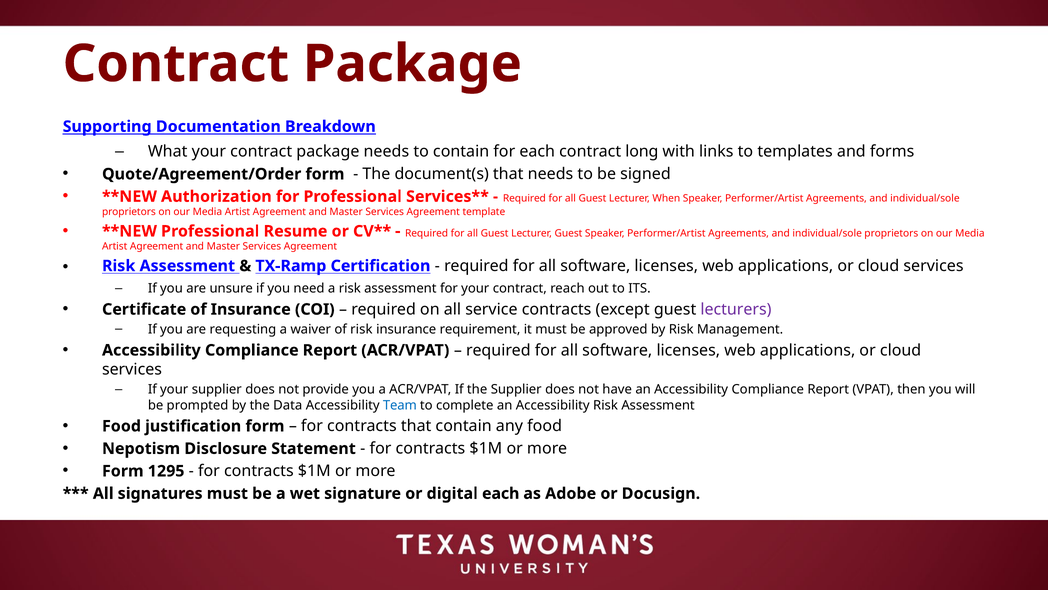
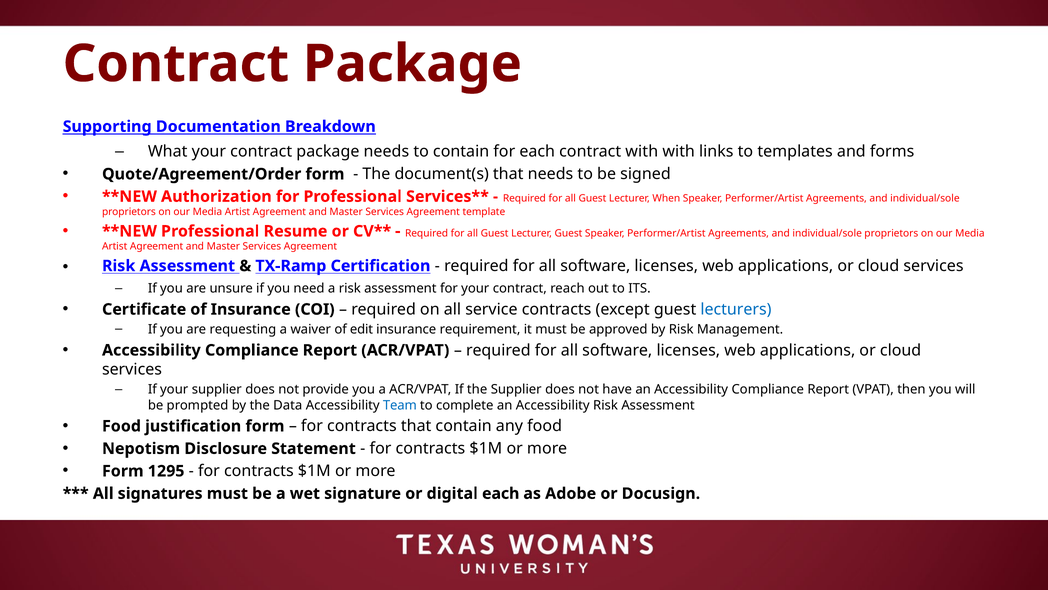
contract long: long -> with
lecturers colour: purple -> blue
of risk: risk -> edit
